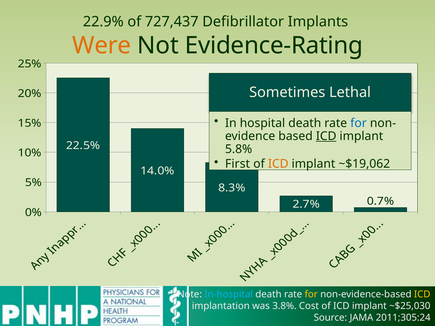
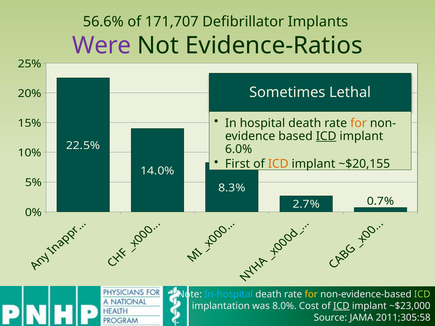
22.9%: 22.9% -> 56.6%
727,437: 727,437 -> 171,707
Were colour: orange -> purple
Evidence-Rating: Evidence-Rating -> Evidence-Ratios
for at (359, 123) colour: blue -> orange
5.8%: 5.8% -> 6.0%
~$19,062: ~$19,062 -> ~$20,155
ICD at (422, 295) colour: yellow -> light green
3.8%: 3.8% -> 8.0%
ICD at (341, 306) underline: none -> present
~$25,030: ~$25,030 -> ~$23,000
2011;305:24: 2011;305:24 -> 2011;305:58
